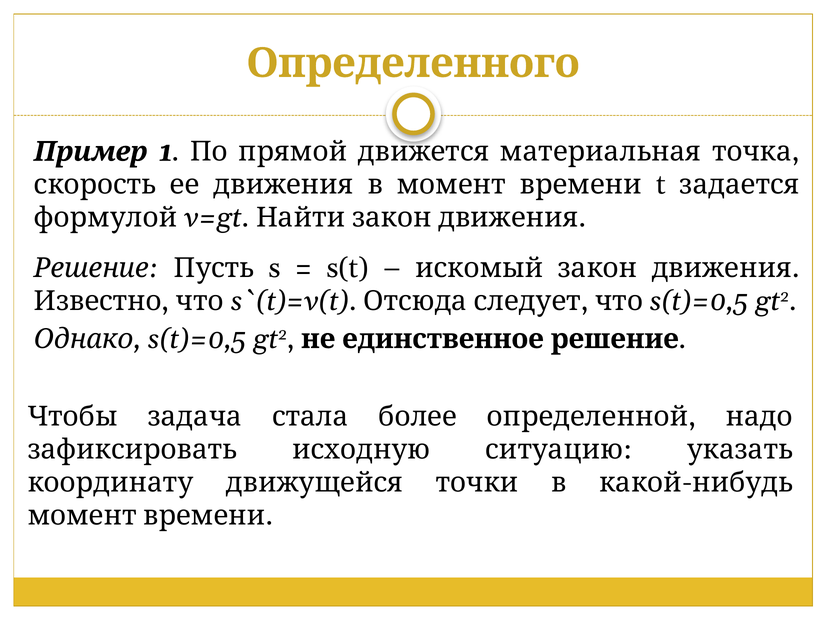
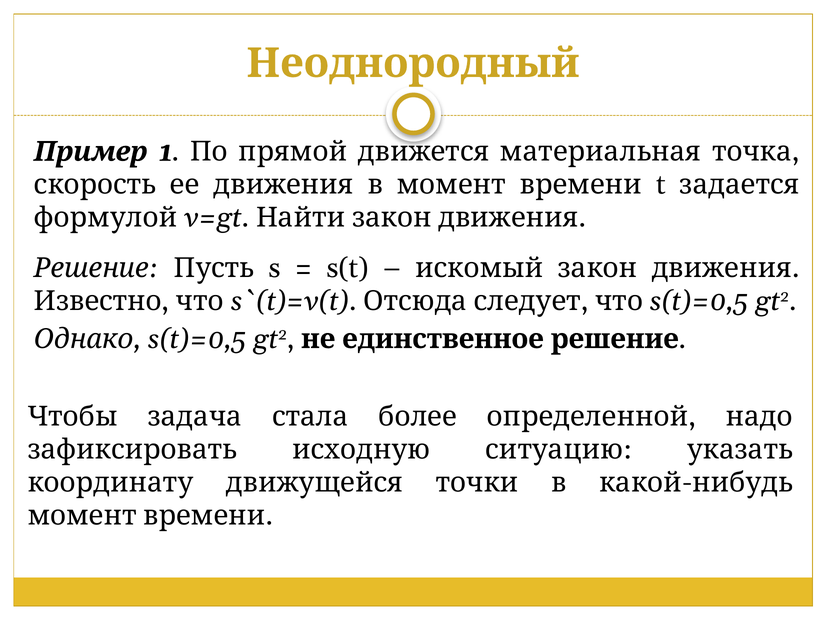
Определенного: Определенного -> Неоднородный
